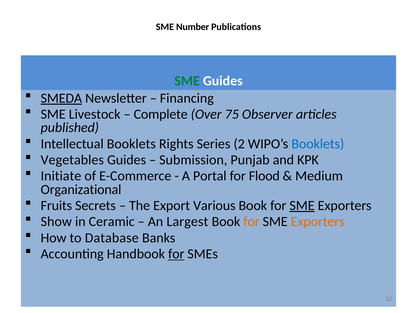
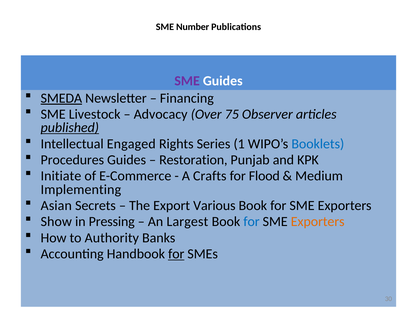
SME at (187, 81) colour: green -> purple
Complete: Complete -> Advocacy
published underline: none -> present
Intellectual Booklets: Booklets -> Engaged
2: 2 -> 1
Vegetables: Vegetables -> Procedures
Submission: Submission -> Restoration
Portal: Portal -> Crafts
Organizational: Organizational -> Implementing
Fruits: Fruits -> Asian
SME at (302, 205) underline: present -> none
Ceramic: Ceramic -> Pressing
for at (251, 222) colour: orange -> blue
Database: Database -> Authority
